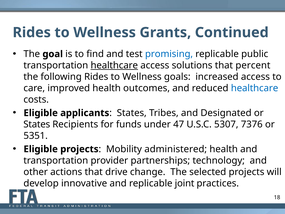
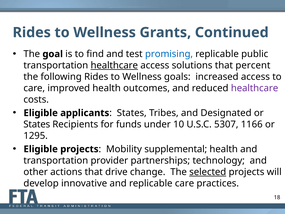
healthcare at (255, 88) colour: blue -> purple
47: 47 -> 10
7376: 7376 -> 1166
5351: 5351 -> 1295
administered: administered -> supplemental
selected underline: none -> present
replicable joint: joint -> care
